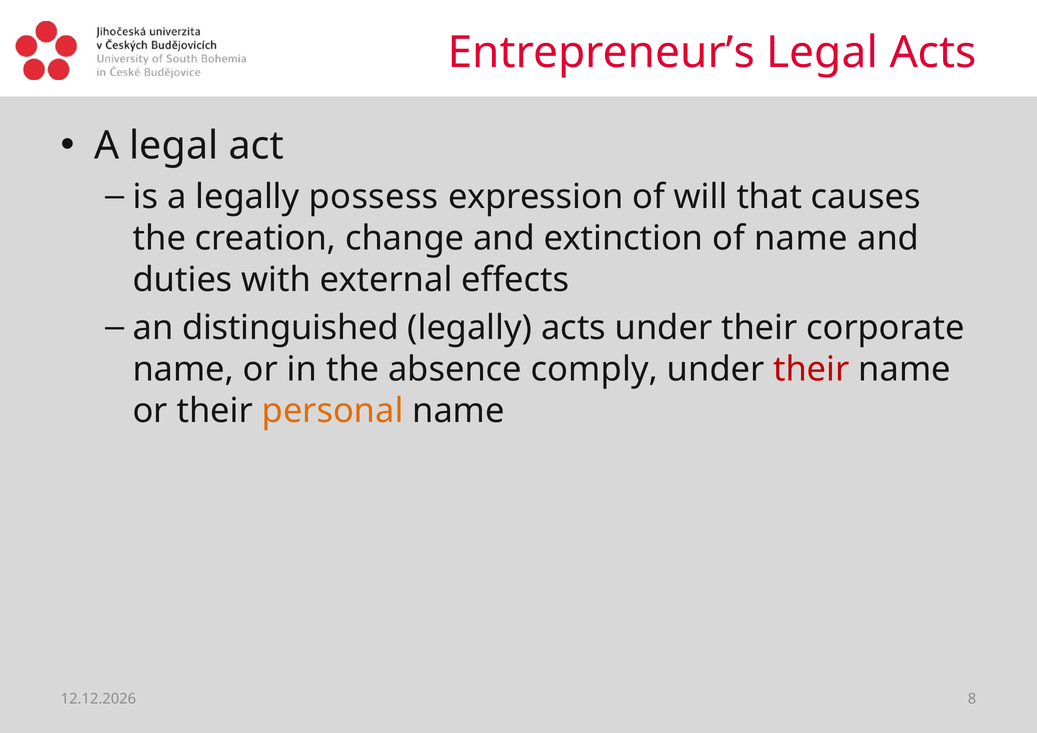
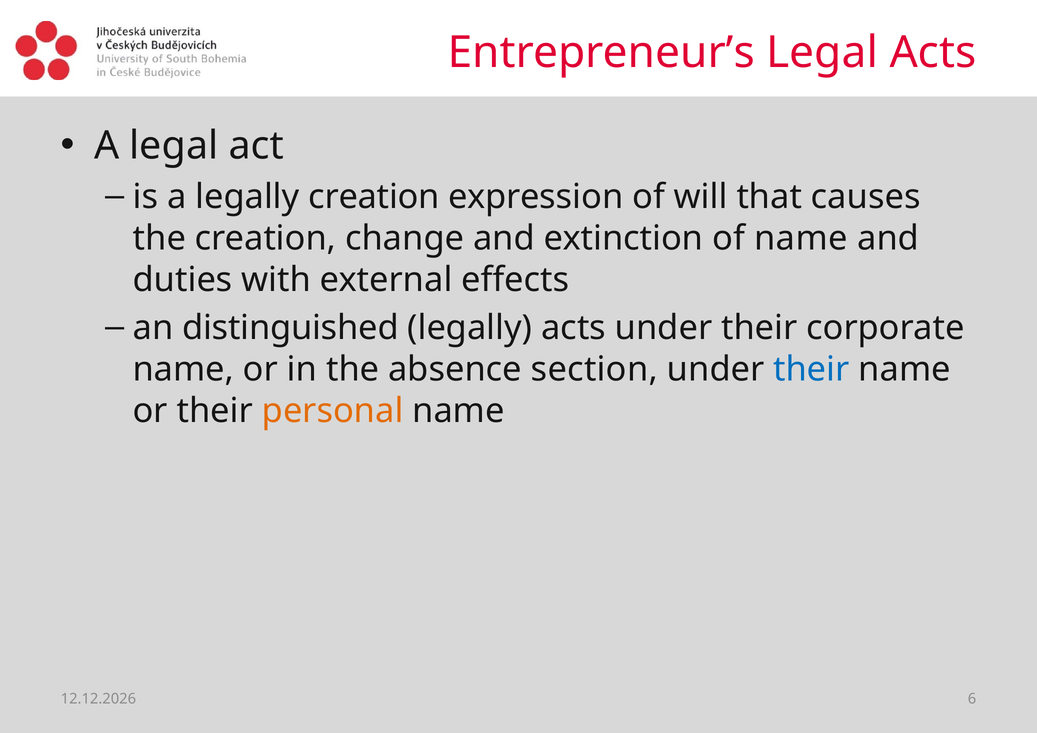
legally possess: possess -> creation
comply: comply -> section
their at (811, 369) colour: red -> blue
8: 8 -> 6
